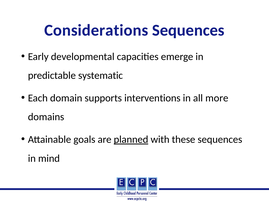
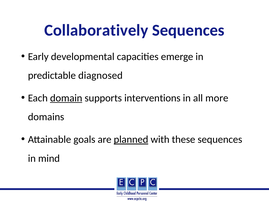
Considerations: Considerations -> Collaboratively
systematic: systematic -> diagnosed
domain underline: none -> present
